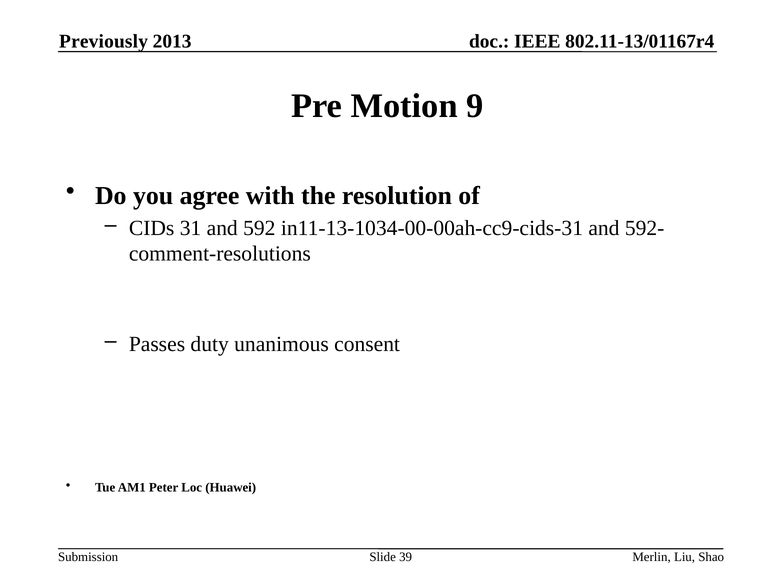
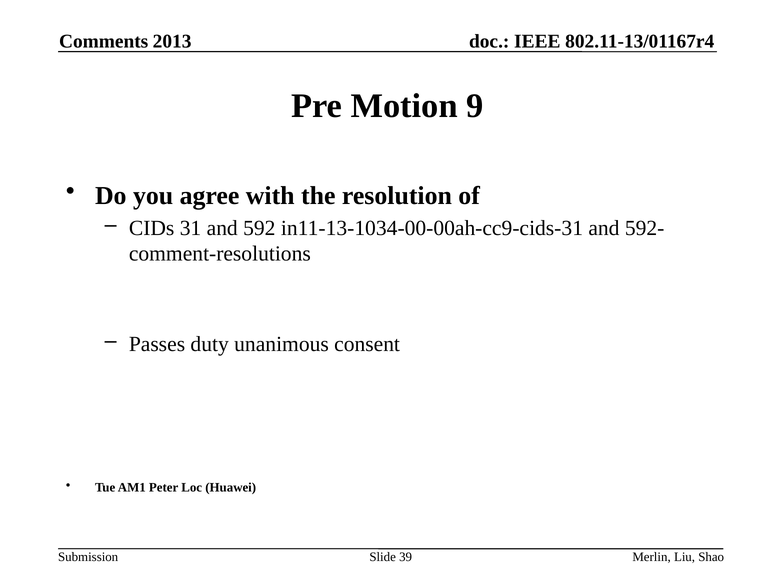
Previously: Previously -> Comments
